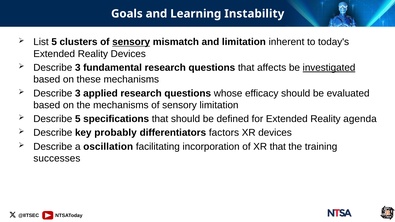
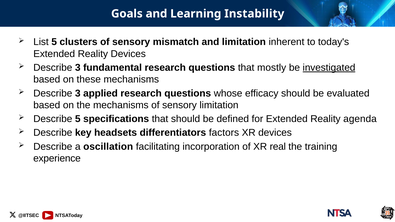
sensory at (131, 42) underline: present -> none
affects: affects -> mostly
probably: probably -> headsets
XR that: that -> real
successes: successes -> experience
